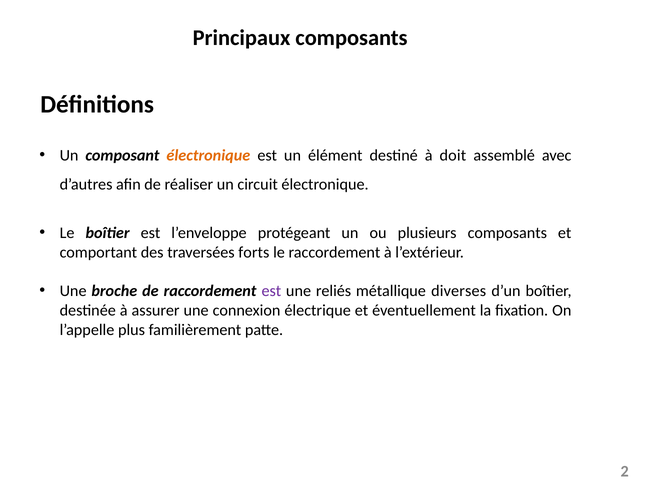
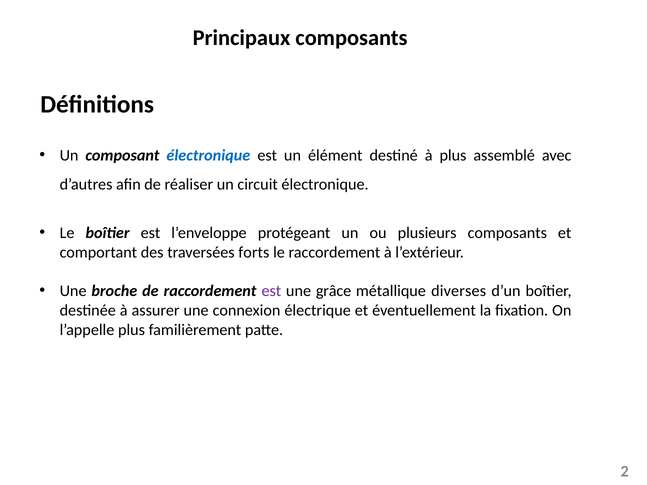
électronique at (208, 155) colour: orange -> blue
à doit: doit -> plus
reliés: reliés -> grâce
